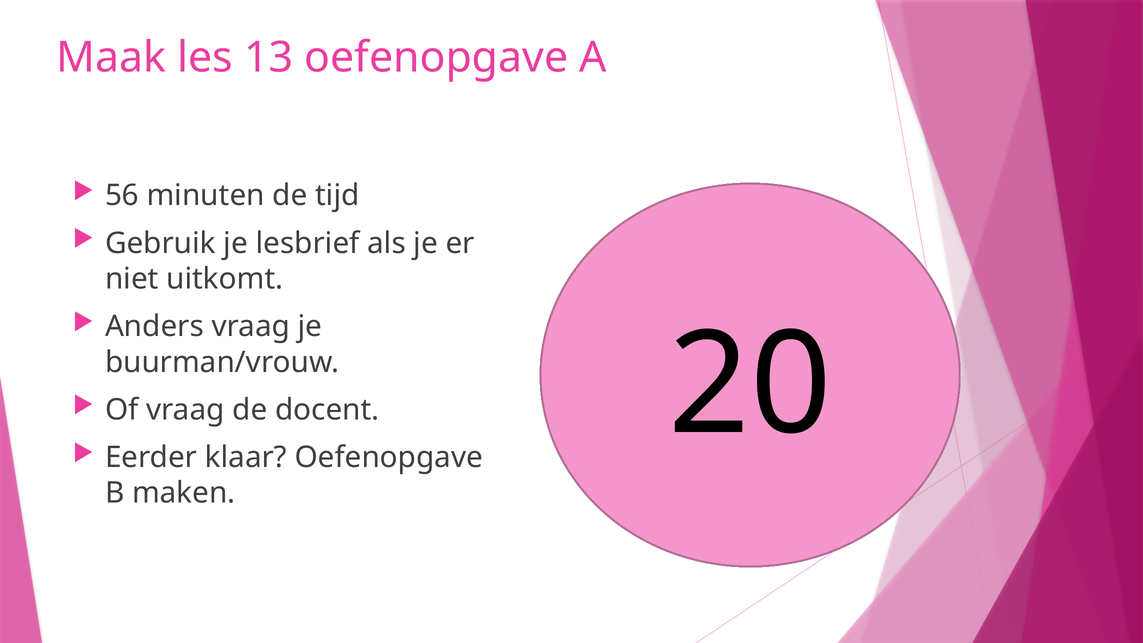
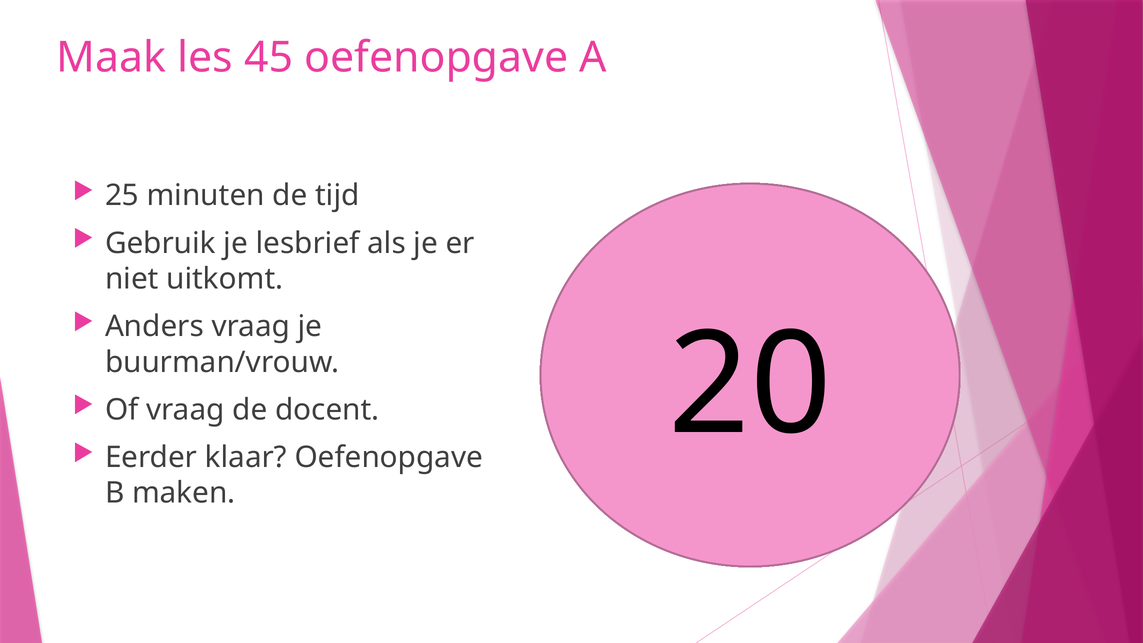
les 13: 13 -> 45
56: 56 -> 25
